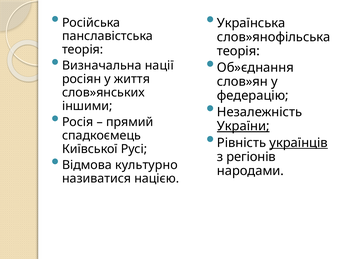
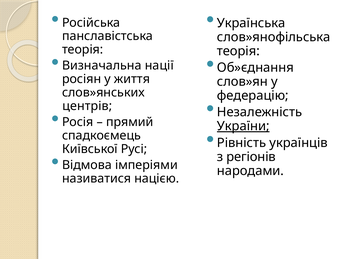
іншими: іншими -> центрів
українців underline: present -> none
культурно: культурно -> імперіями
